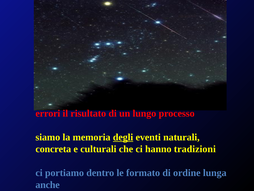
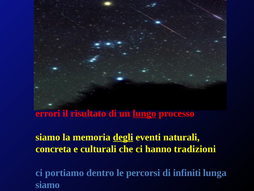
lungo underline: none -> present
formato: formato -> percorsi
ordine: ordine -> infiniti
anche at (48, 184): anche -> siamo
